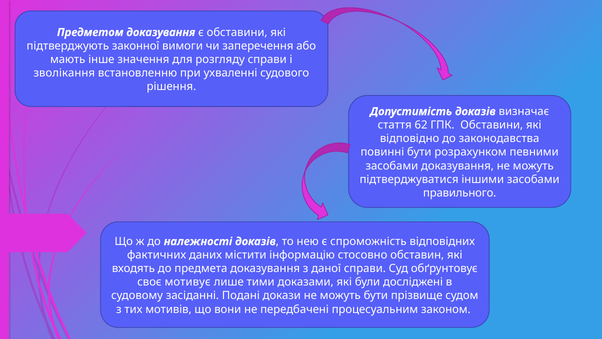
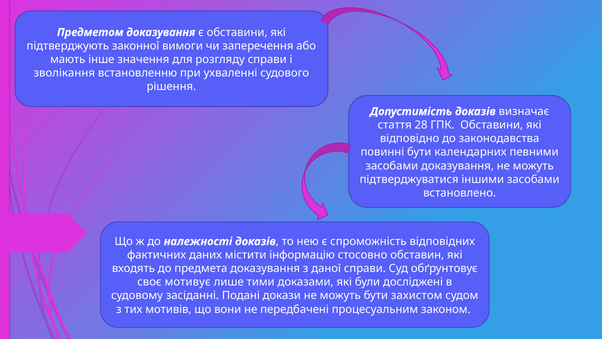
62: 62 -> 28
розрахунком: розрахунком -> календарних
правильного: правильного -> встановлено
прізвище: прізвище -> захистом
